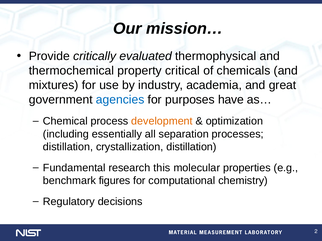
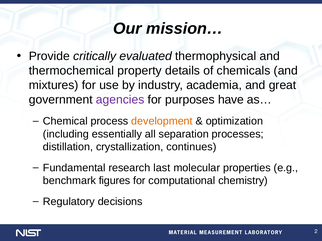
critical: critical -> details
agencies colour: blue -> purple
crystallization distillation: distillation -> continues
this: this -> last
